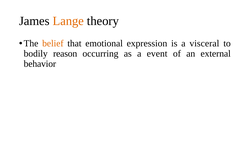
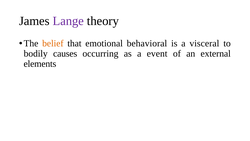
Lange colour: orange -> purple
expression: expression -> behavioral
reason: reason -> causes
behavior: behavior -> elements
